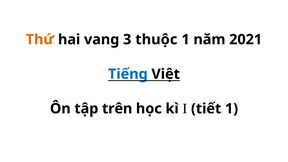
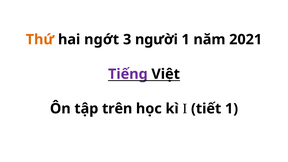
vang: vang -> ngớt
thuộc: thuộc -> người
Tiếng colour: blue -> purple
